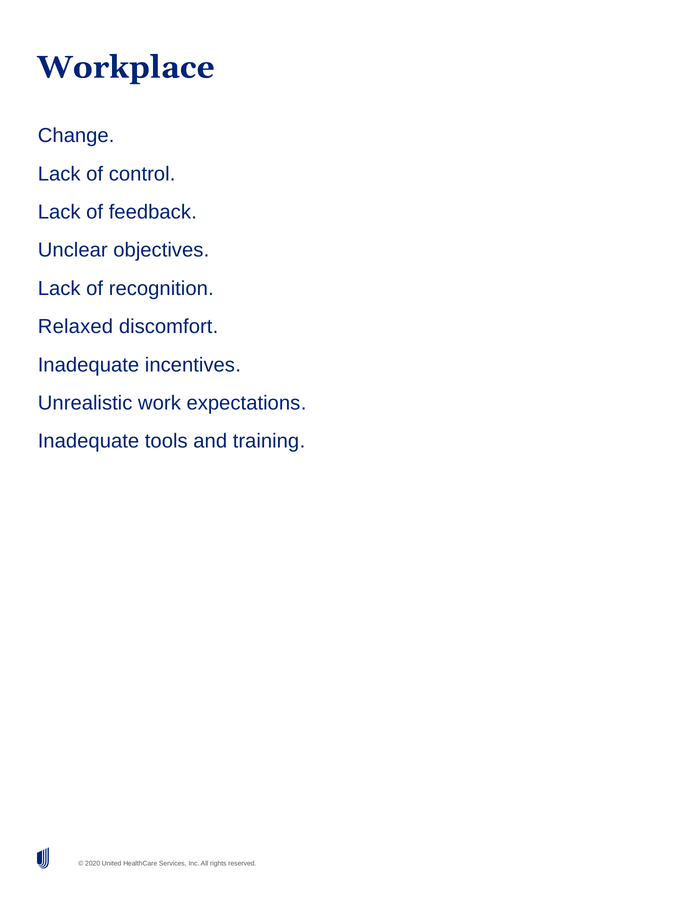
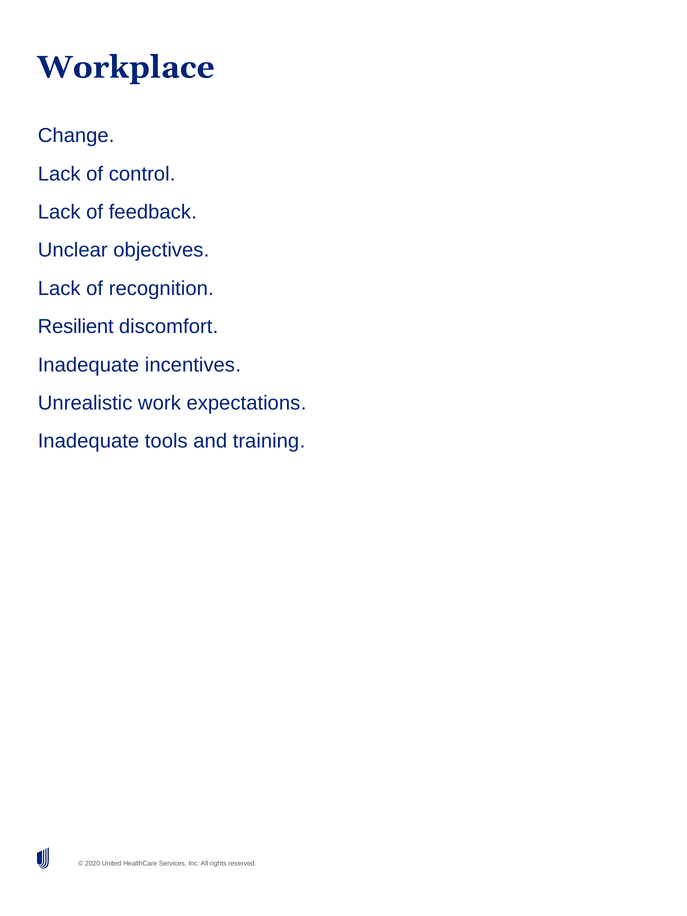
Relaxed: Relaxed -> Resilient
